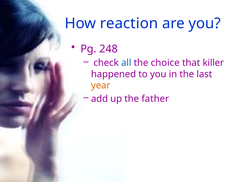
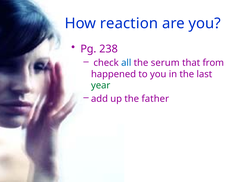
248: 248 -> 238
choice: choice -> serum
killer: killer -> from
year colour: orange -> green
